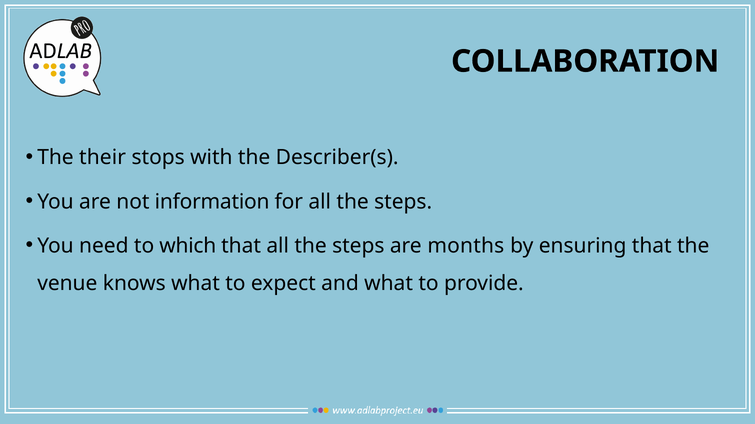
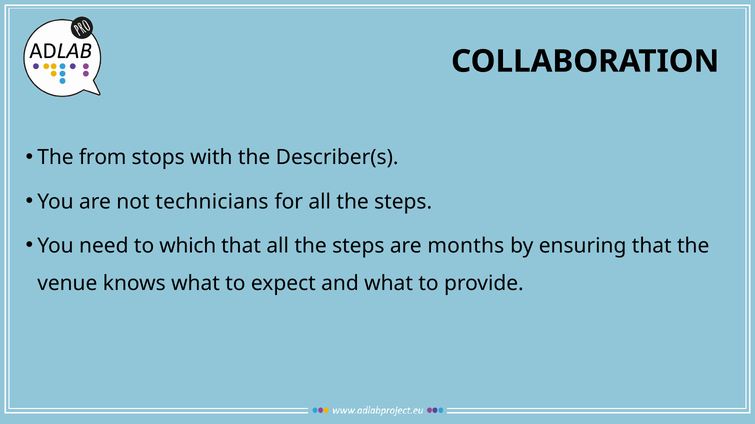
their: their -> from
information: information -> technicians
